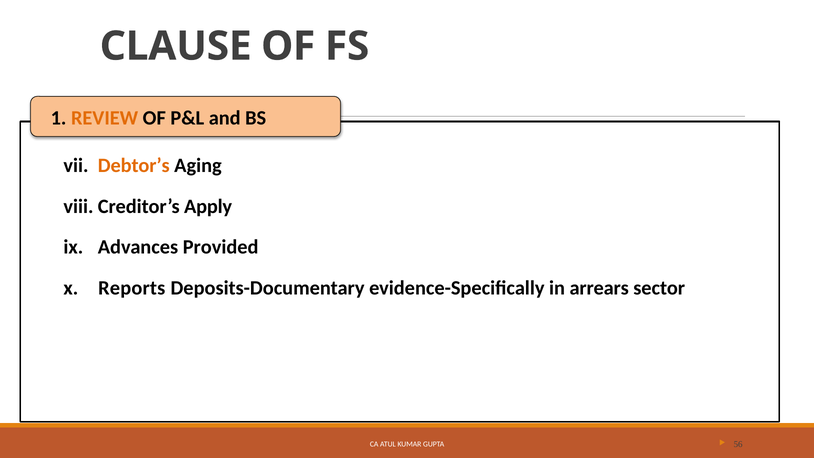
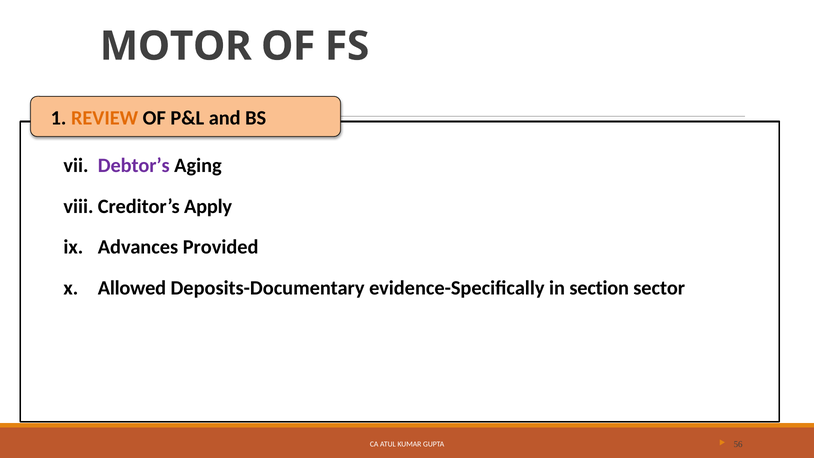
CLAUSE: CLAUSE -> MOTOR
Debtor’s colour: orange -> purple
Reports: Reports -> Allowed
arrears: arrears -> section
